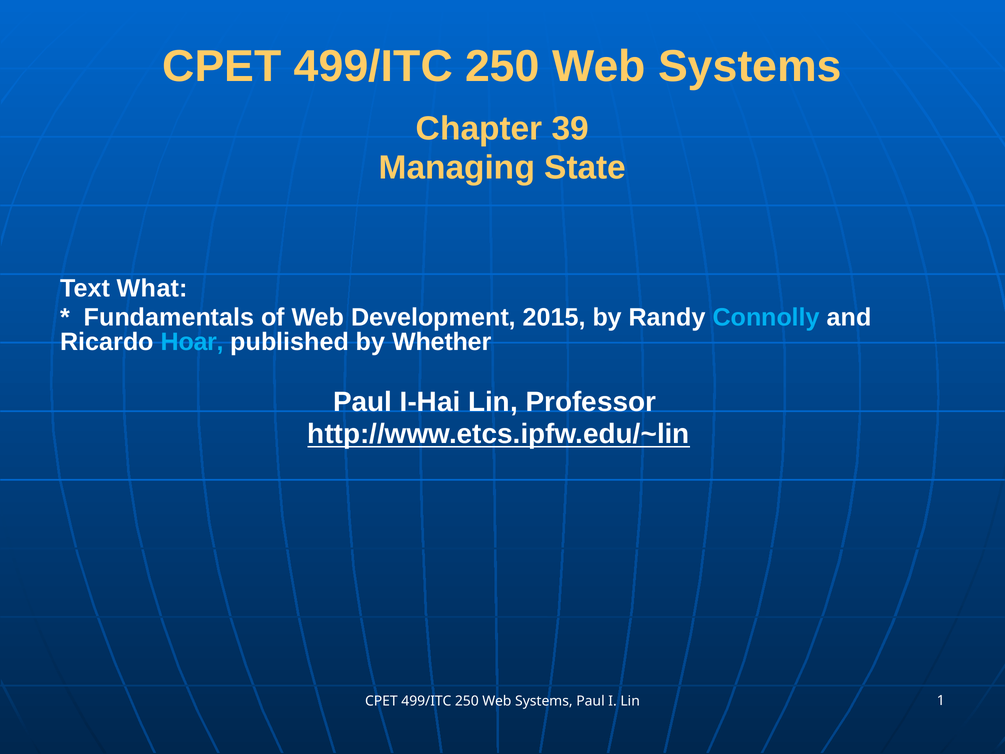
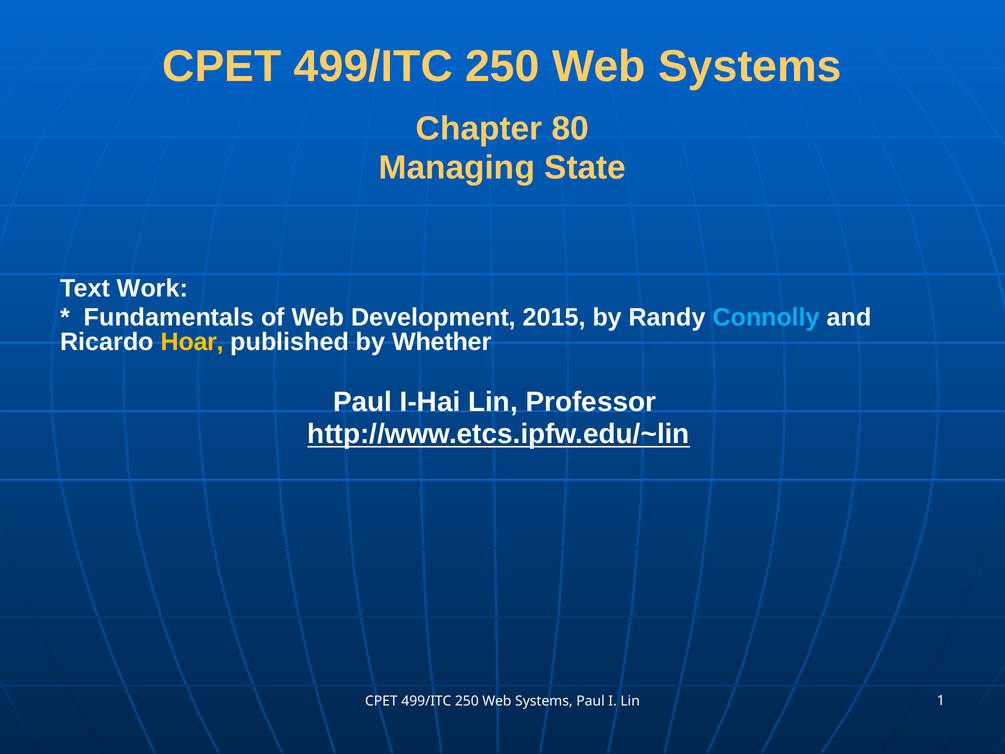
39: 39 -> 80
What: What -> Work
Hoar colour: light blue -> yellow
